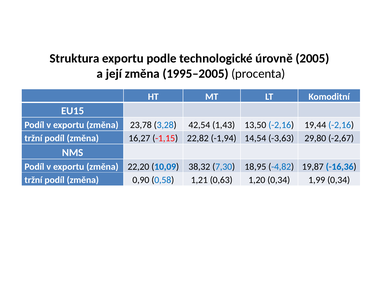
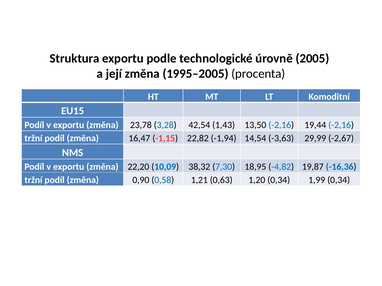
16,27: 16,27 -> 16,47
29,80: 29,80 -> 29,99
